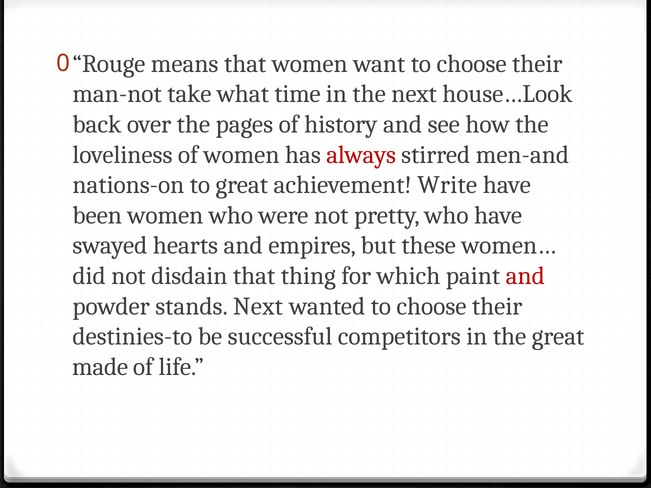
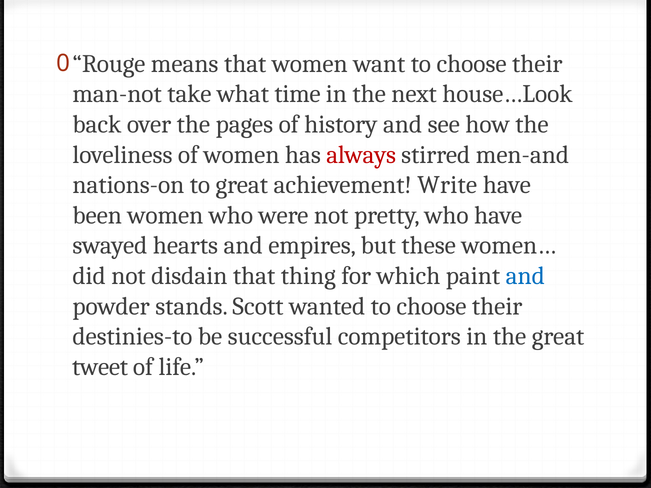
and at (525, 276) colour: red -> blue
stands Next: Next -> Scott
made: made -> tweet
